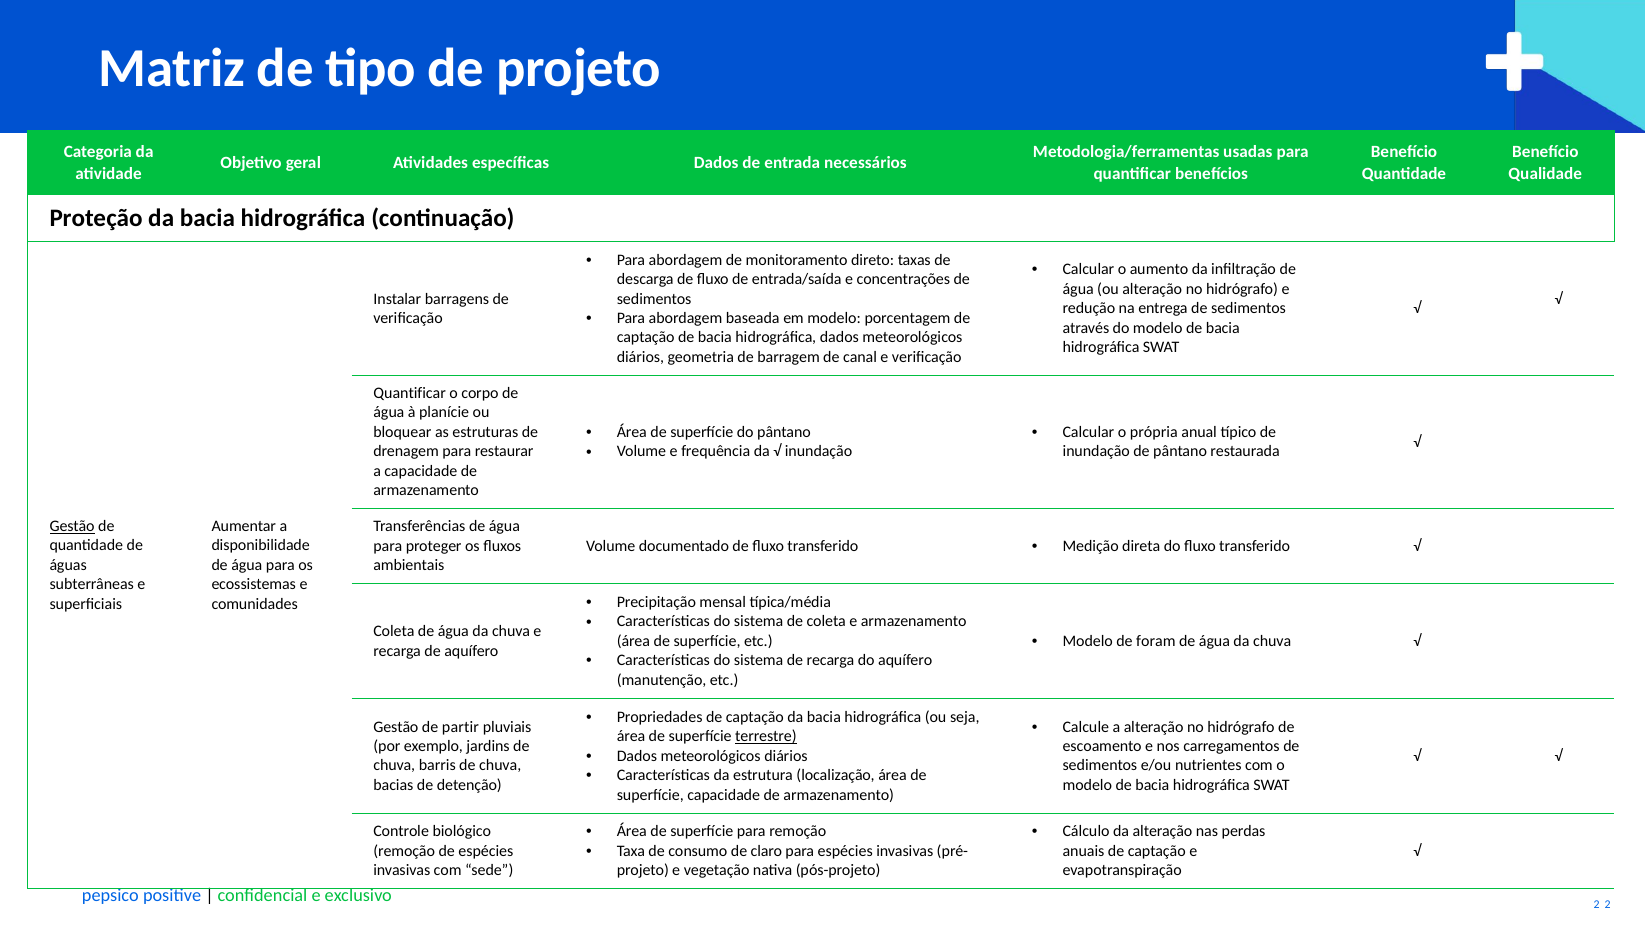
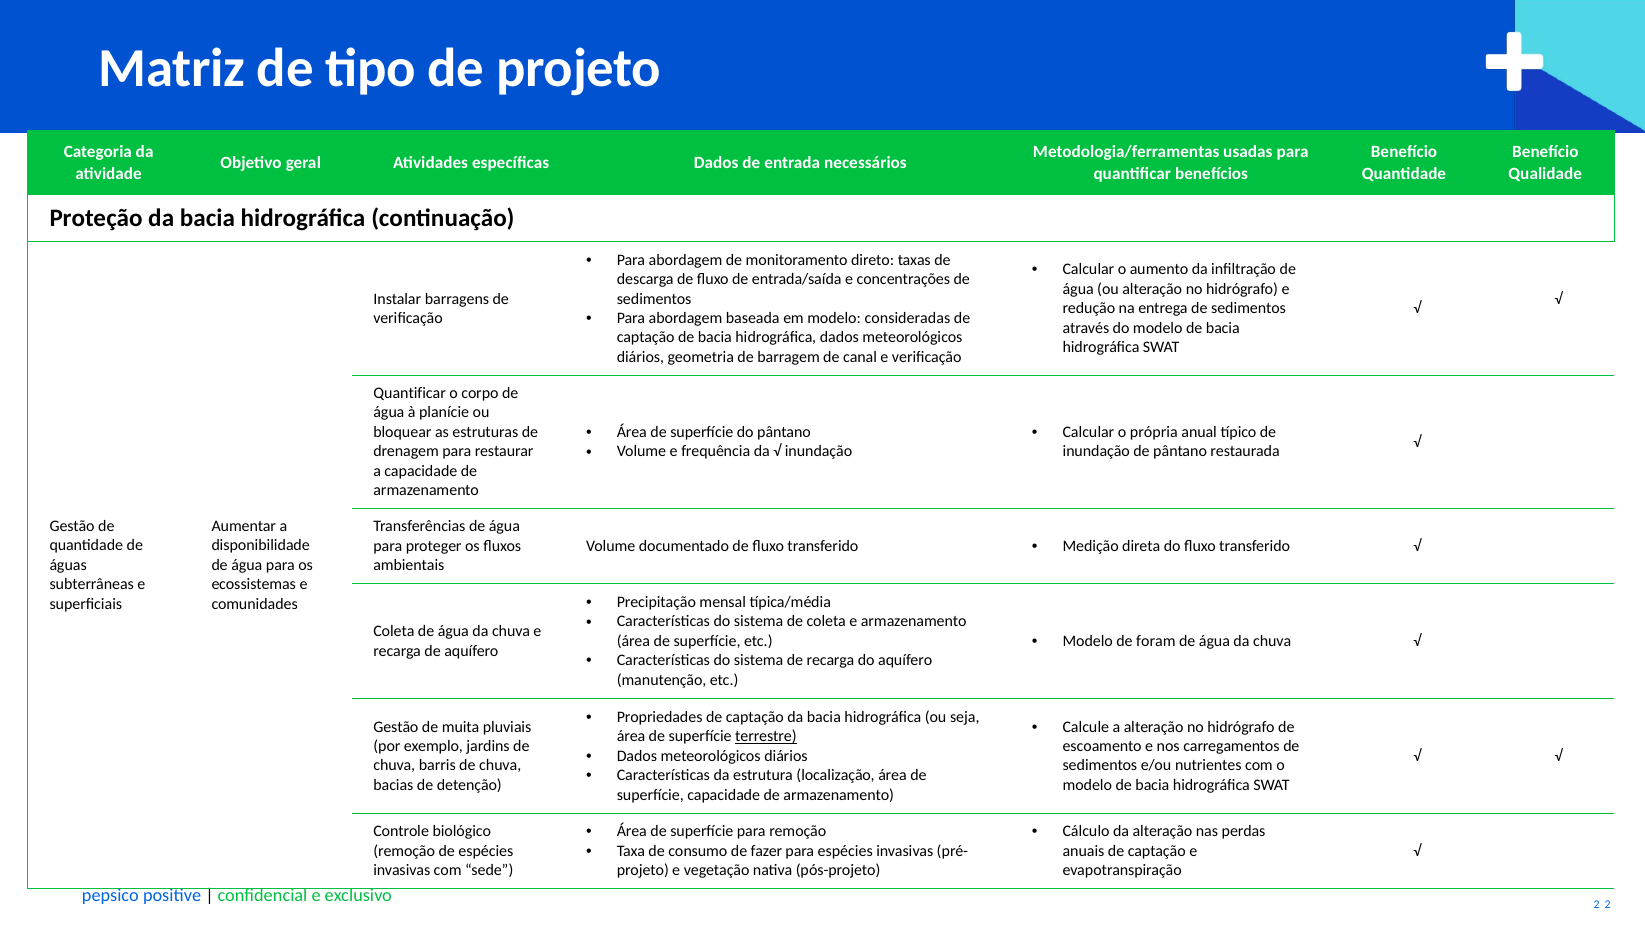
porcentagem: porcentagem -> consideradas
Gestão at (72, 526) underline: present -> none
partir: partir -> muita
claro: claro -> fazer
